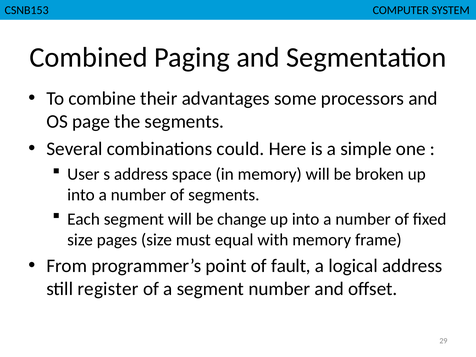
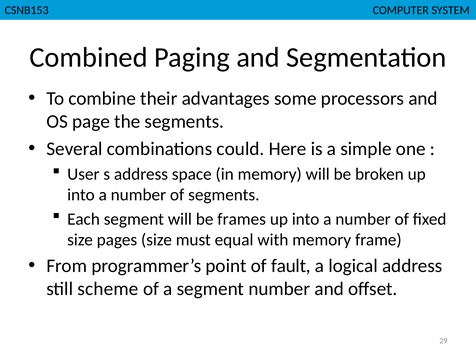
change: change -> frames
register: register -> scheme
